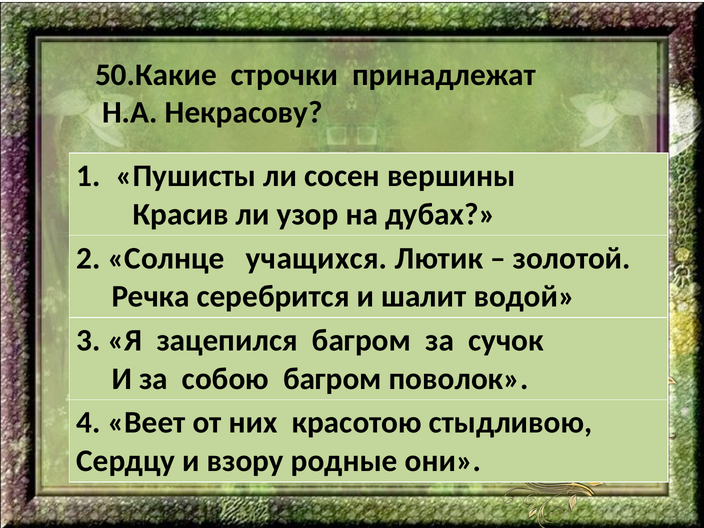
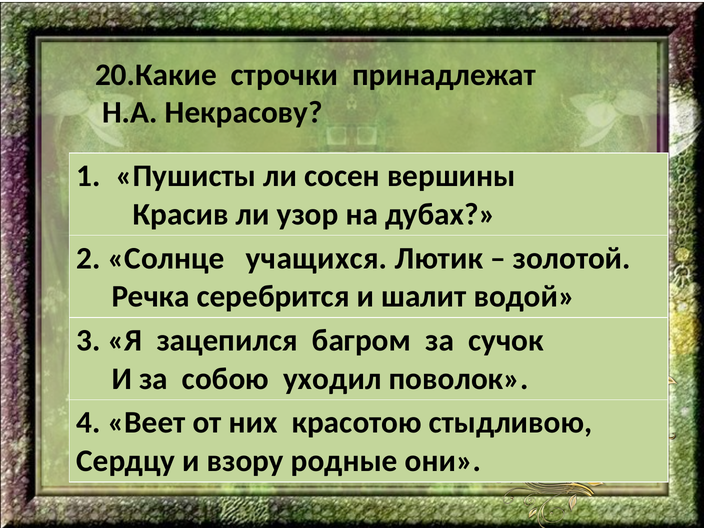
50.Какие: 50.Какие -> 20.Какие
собою багром: багром -> уходил
